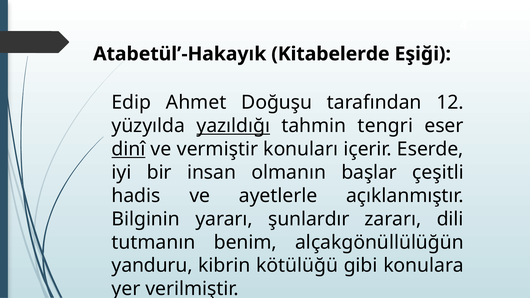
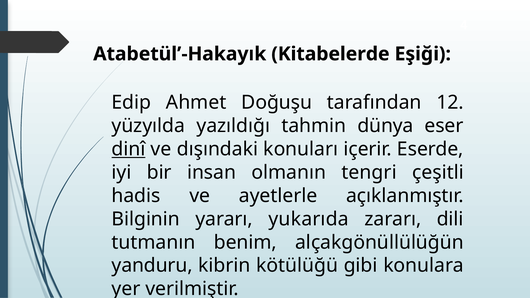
yazıldığı underline: present -> none
tengri: tengri -> dünya
vermiştir: vermiştir -> dışındaki
başlar: başlar -> tengri
şunlardır: şunlardır -> yukarıda
